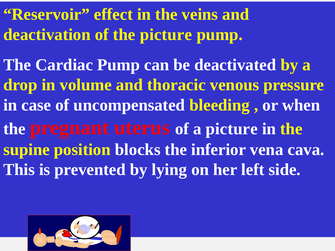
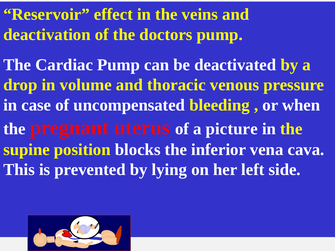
the picture: picture -> doctors
